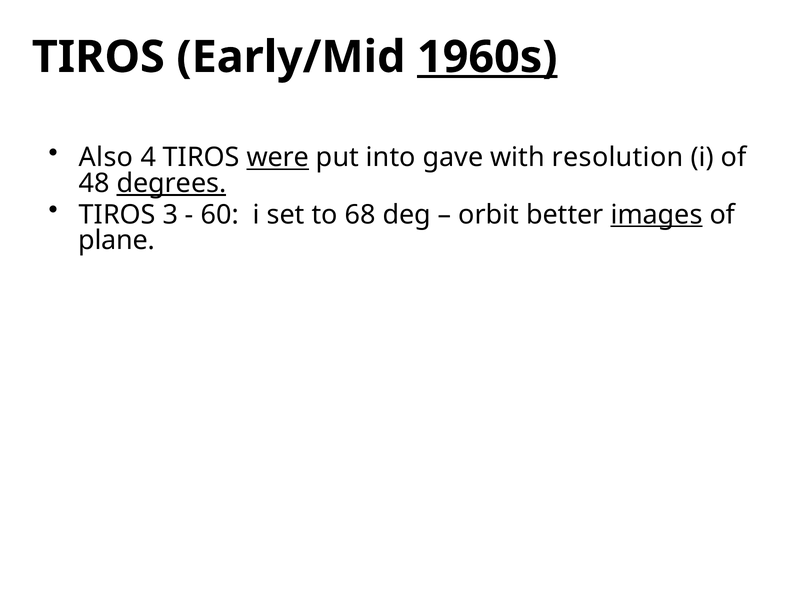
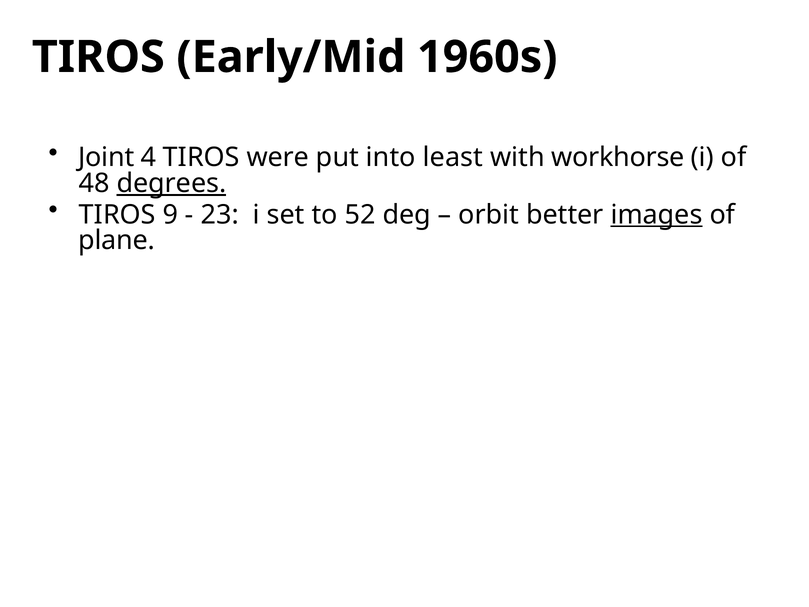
1960s underline: present -> none
Also: Also -> Joint
were underline: present -> none
gave: gave -> least
resolution: resolution -> workhorse
3: 3 -> 9
60: 60 -> 23
68: 68 -> 52
